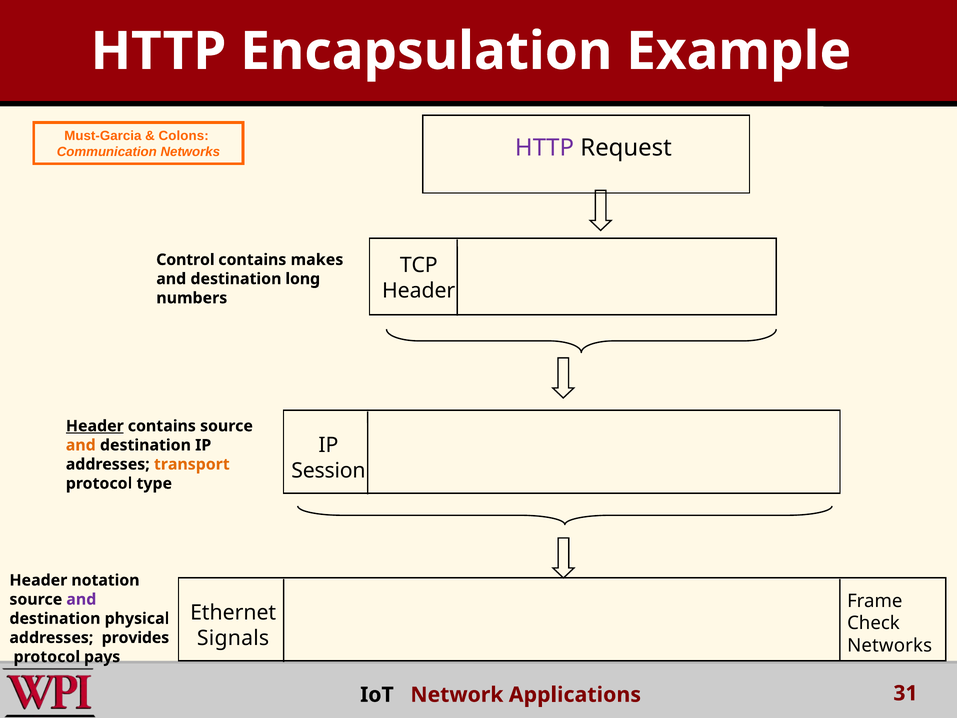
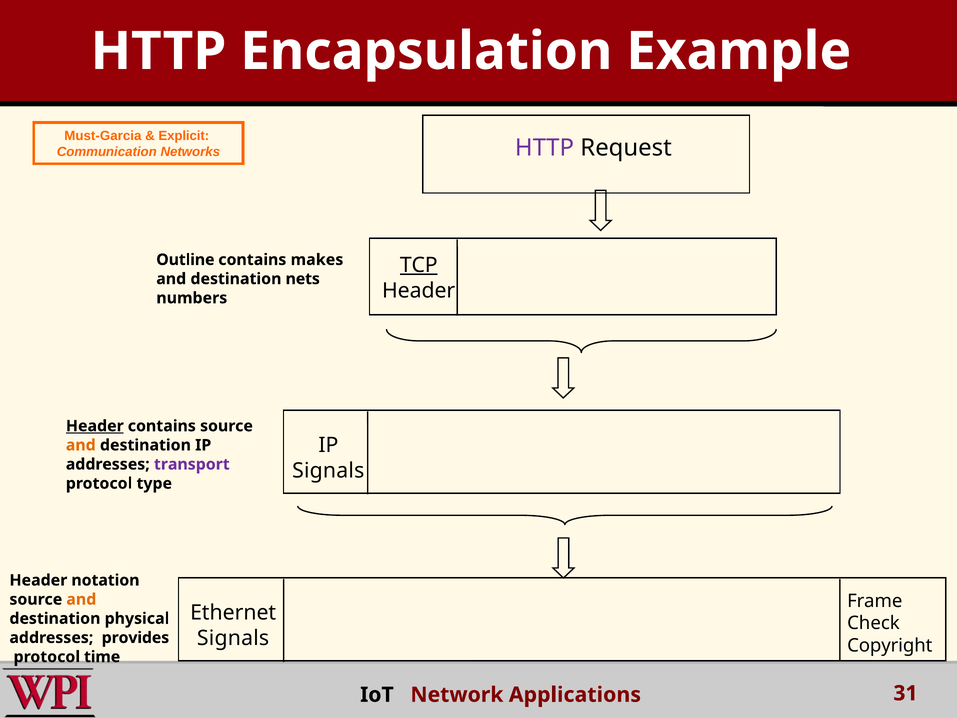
Colons: Colons -> Explicit
Control: Control -> Outline
TCP underline: none -> present
long: long -> nets
transport colour: orange -> purple
Session at (328, 470): Session -> Signals
and at (81, 599) colour: purple -> orange
Networks at (890, 645): Networks -> Copyright
pays: pays -> time
